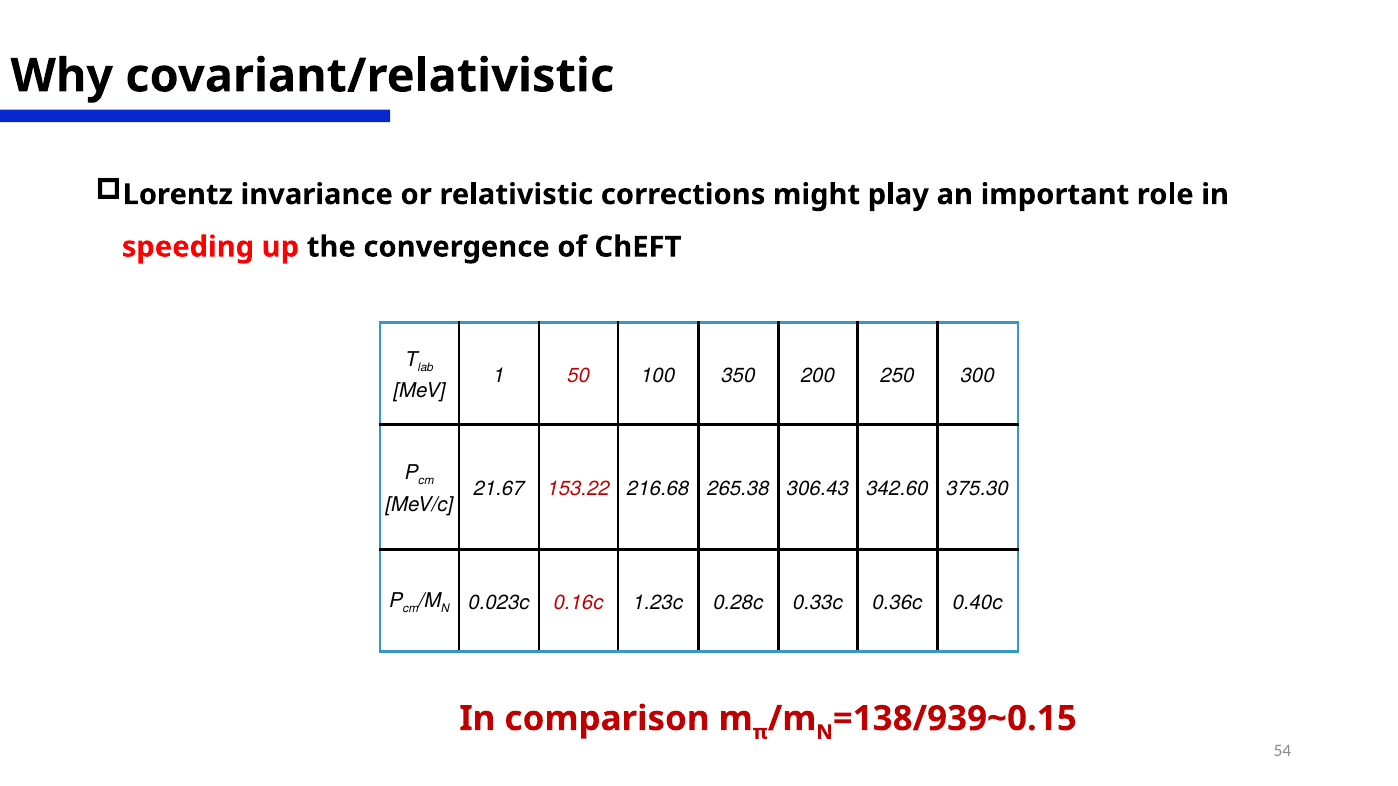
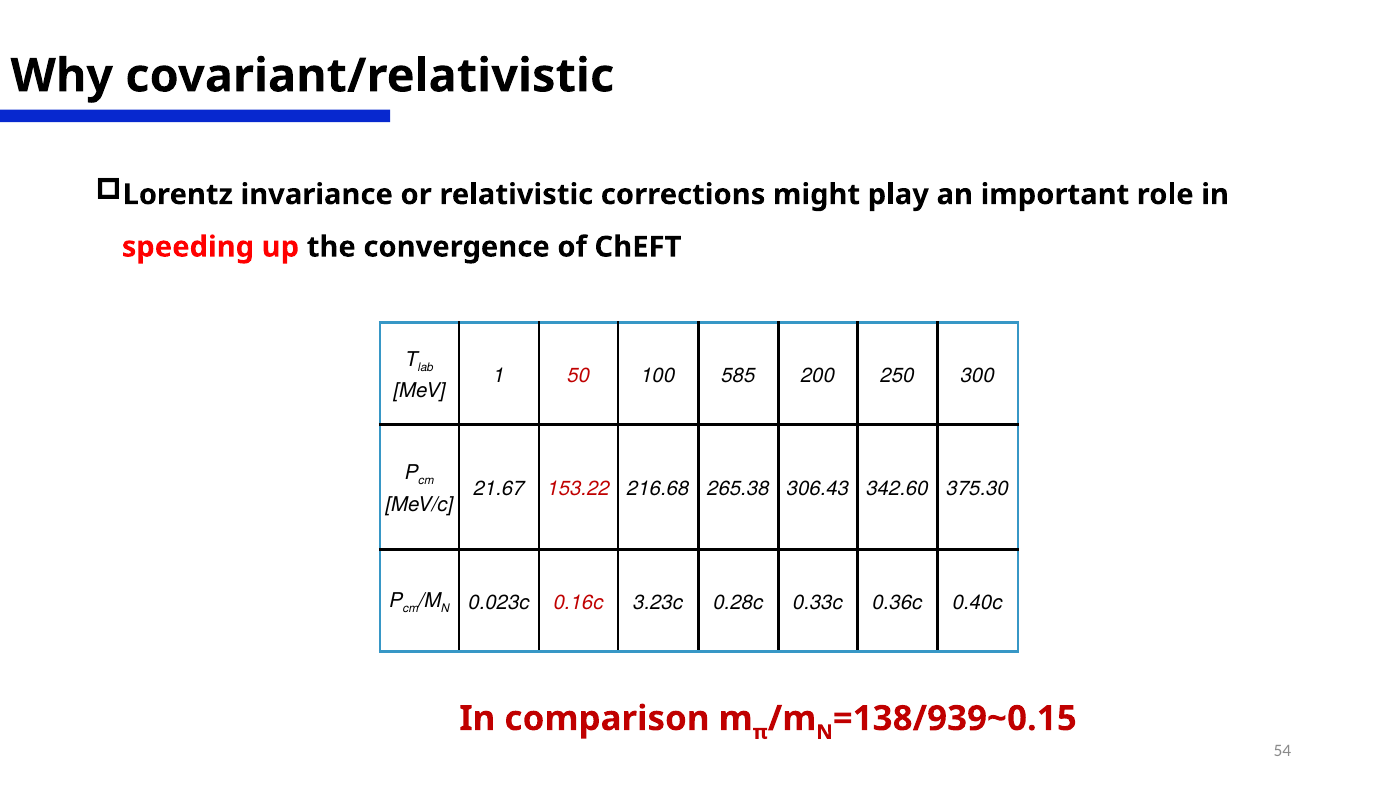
350: 350 -> 585
1.23c: 1.23c -> 3.23c
